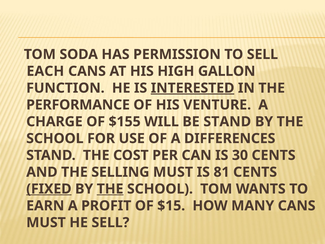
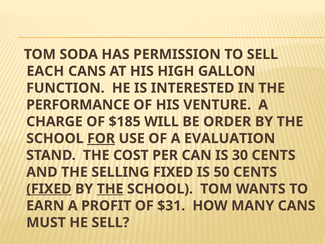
INTERESTED underline: present -> none
$155: $155 -> $185
BE STAND: STAND -> ORDER
FOR underline: none -> present
DIFFERENCES: DIFFERENCES -> EVALUATION
SELLING MUST: MUST -> FIXED
81: 81 -> 50
$15: $15 -> $31
